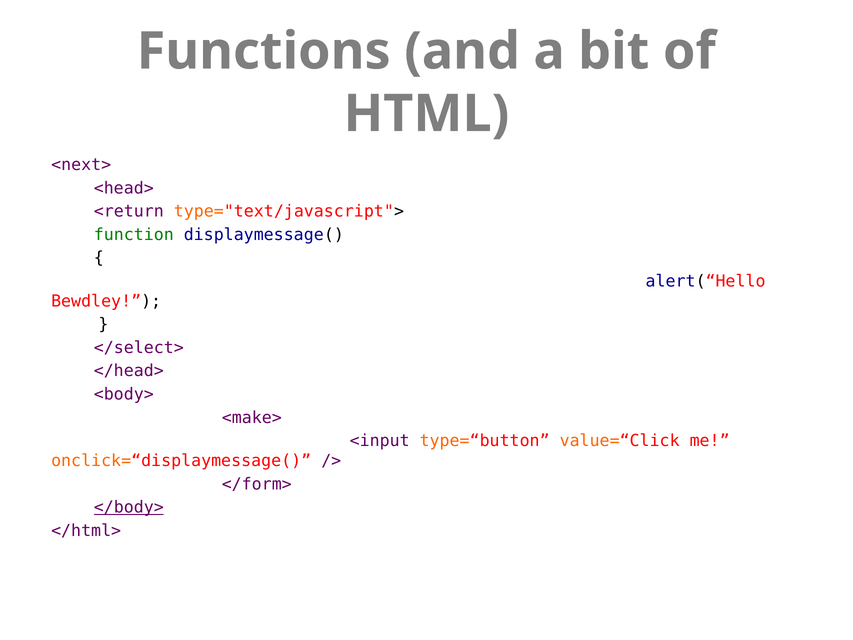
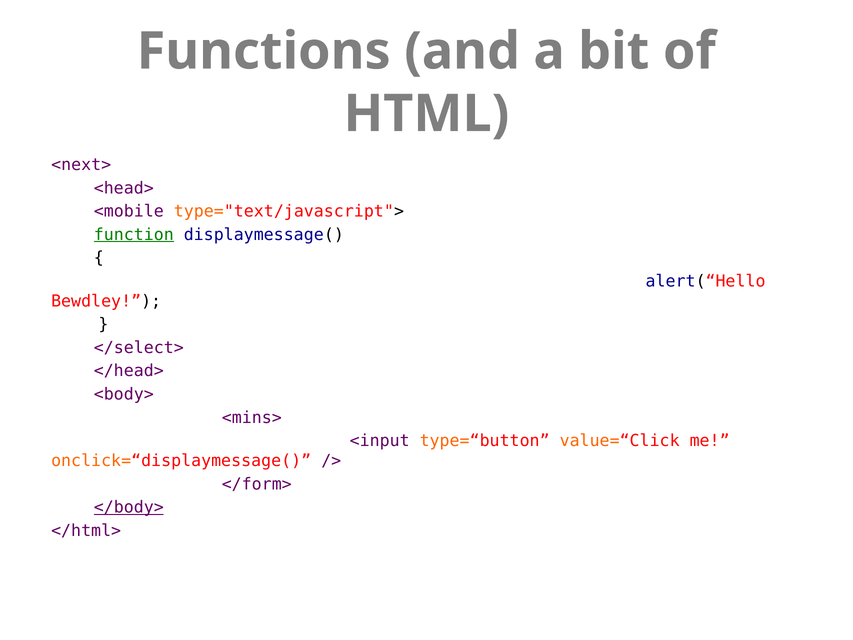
<return: <return -> <mobile
function underline: none -> present
<make>: <make> -> <mins>
